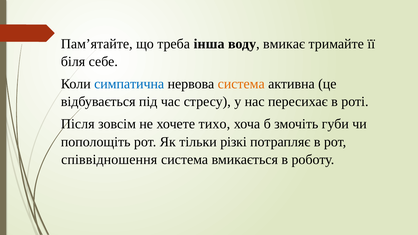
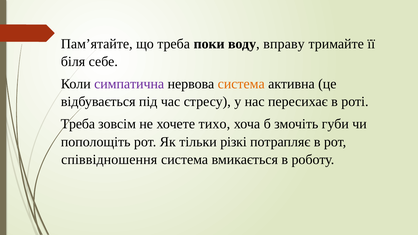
інша: інша -> поки
вмикає: вмикає -> вправу
симпатична colour: blue -> purple
Після at (78, 124): Після -> Треба
